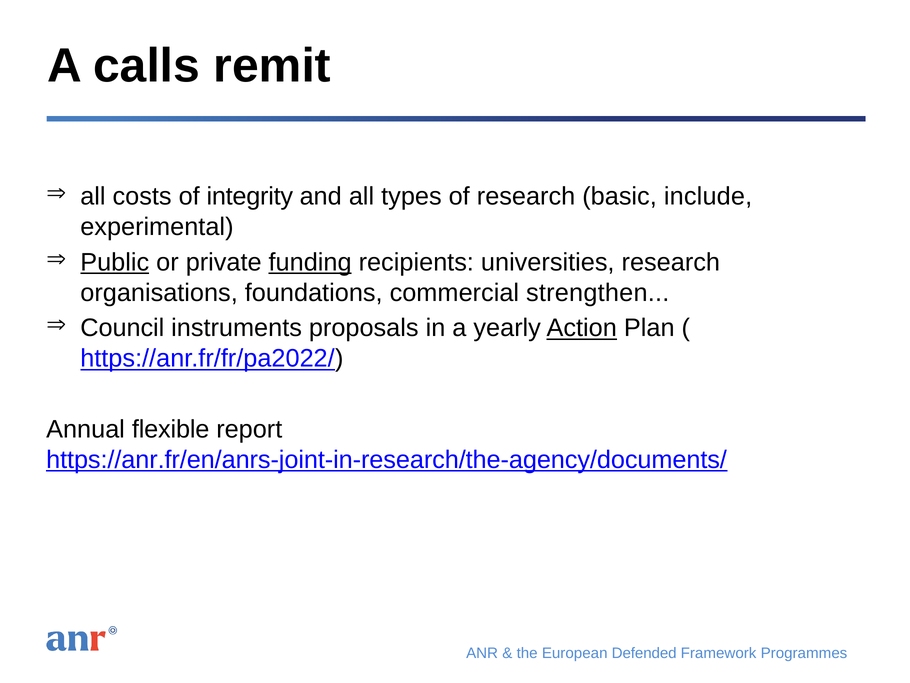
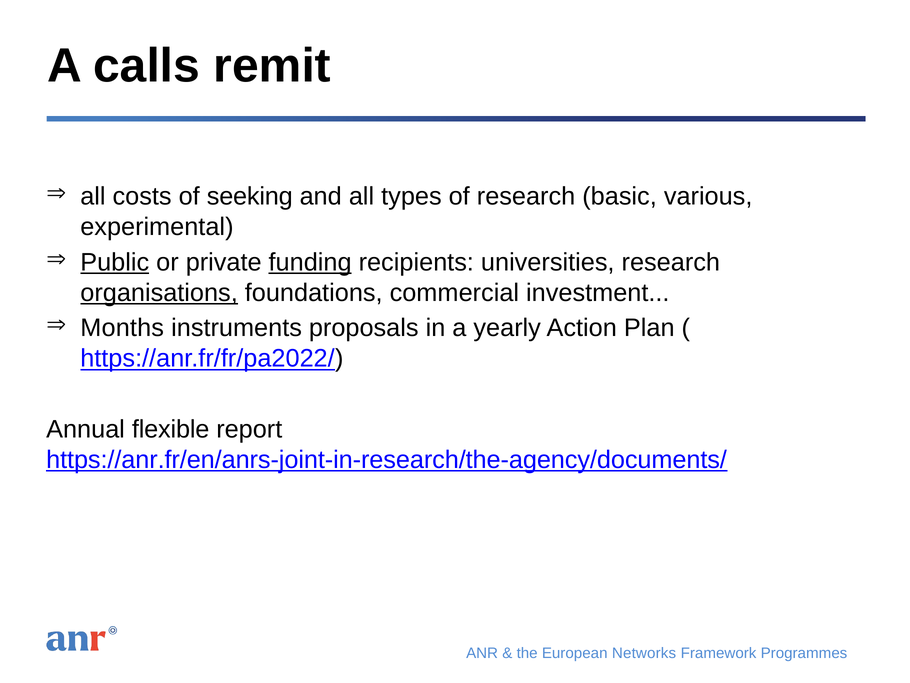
integrity: integrity -> seeking
include: include -> various
organisations underline: none -> present
strengthen: strengthen -> investment
Council: Council -> Months
Action underline: present -> none
Defended: Defended -> Networks
